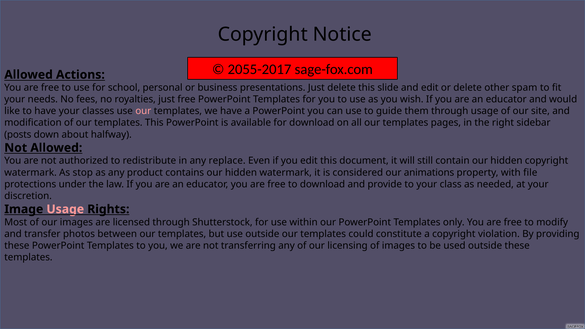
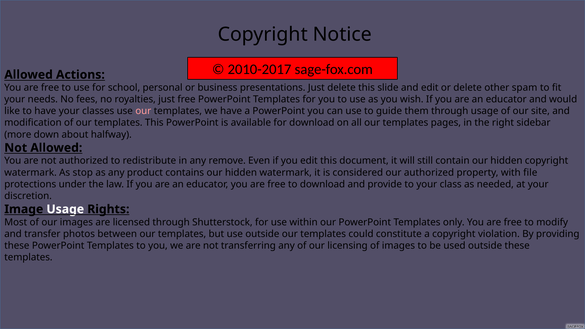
2055-2017: 2055-2017 -> 2010-2017
posts: posts -> more
replace: replace -> remove
our animations: animations -> authorized
Usage at (65, 209) colour: pink -> white
